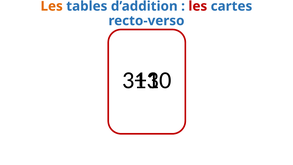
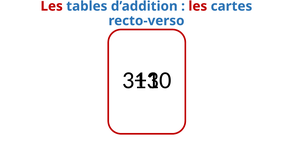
Les at (52, 6) colour: orange -> red
